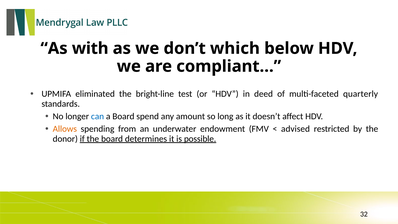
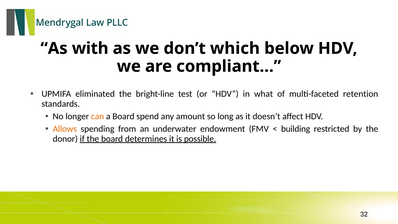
deed: deed -> what
quarterly: quarterly -> retention
can colour: blue -> orange
advised: advised -> building
